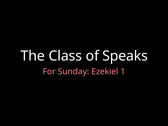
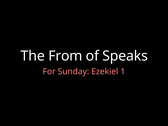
Class: Class -> From
